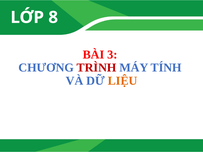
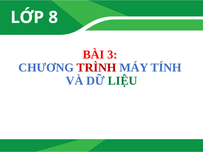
LIỆU colour: orange -> green
